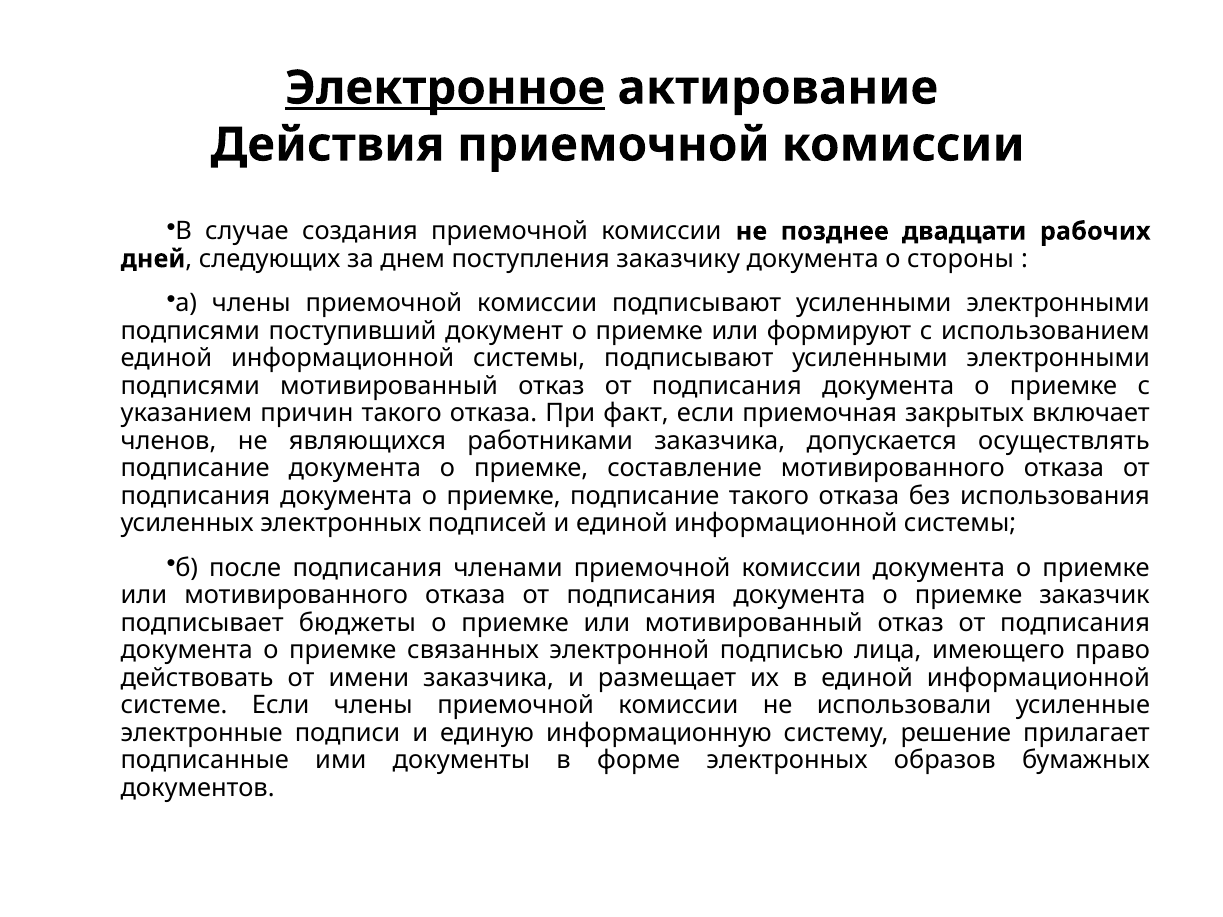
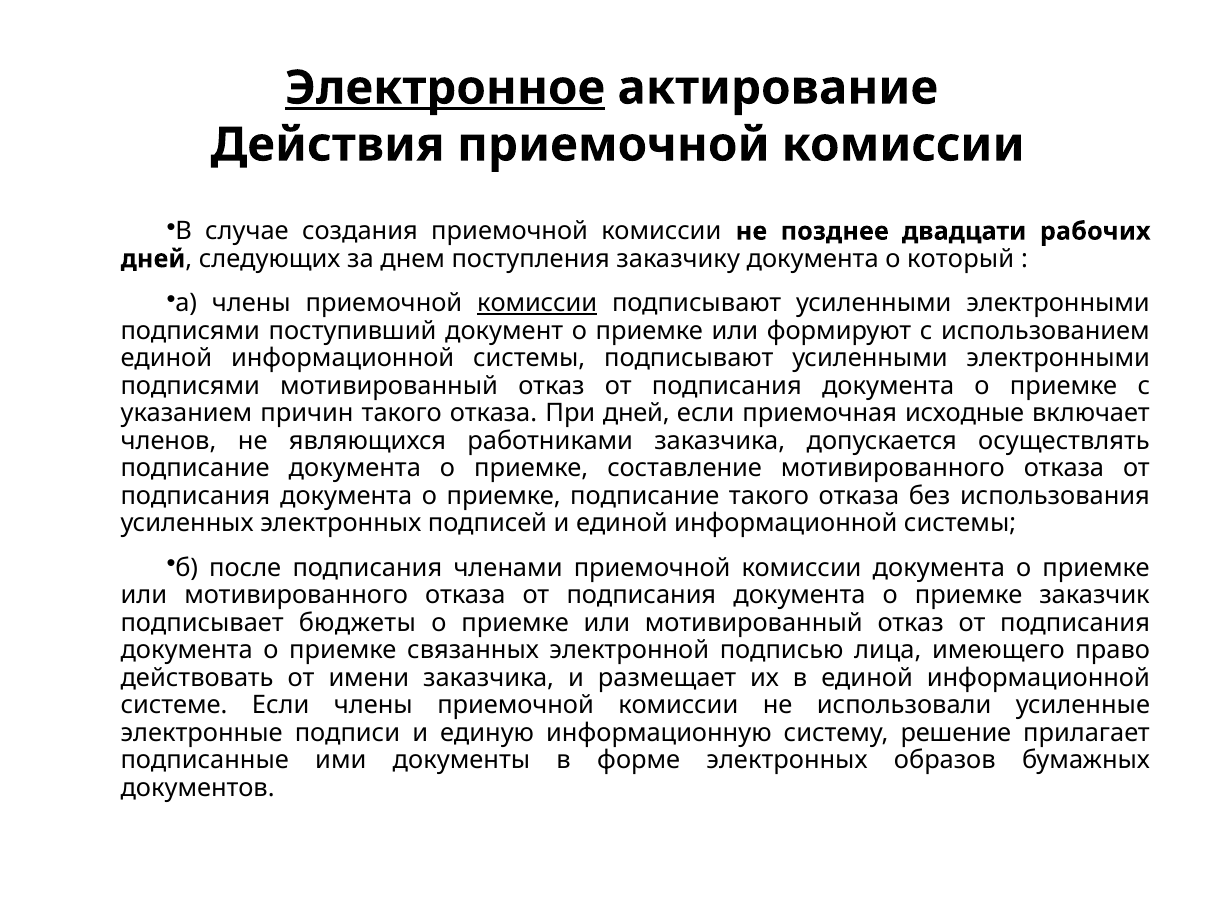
стороны: стороны -> который
комиссии at (537, 303) underline: none -> present
При факт: факт -> дней
закрытых: закрытых -> исходные
